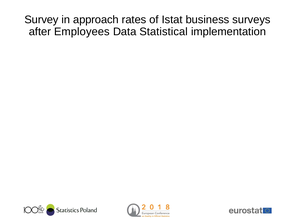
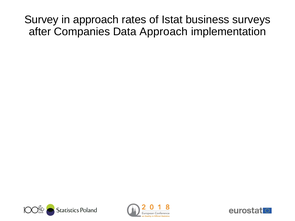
Employees: Employees -> Companies
Data Statistical: Statistical -> Approach
